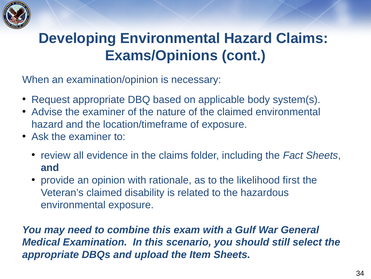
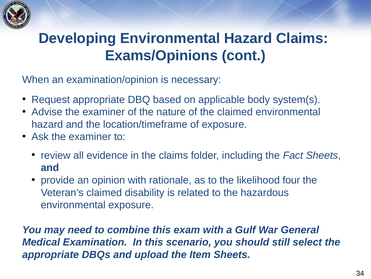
first: first -> four
